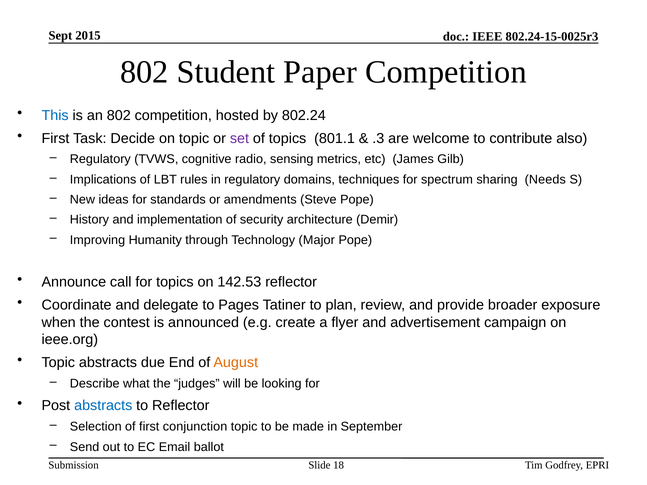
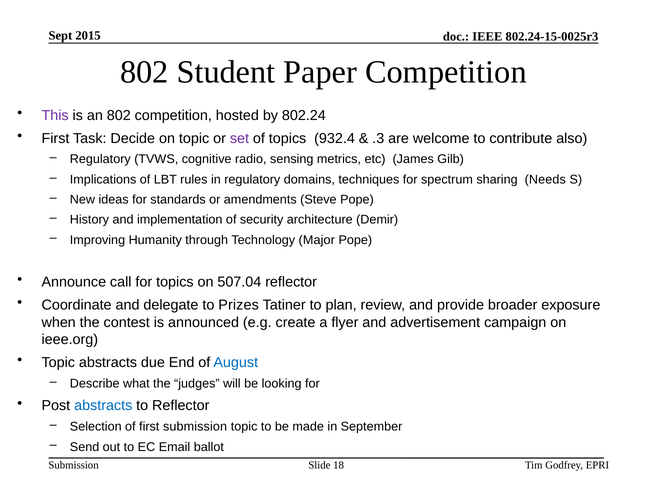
This colour: blue -> purple
801.1: 801.1 -> 932.4
142.53: 142.53 -> 507.04
Pages: Pages -> Prizes
August colour: orange -> blue
first conjunction: conjunction -> submission
